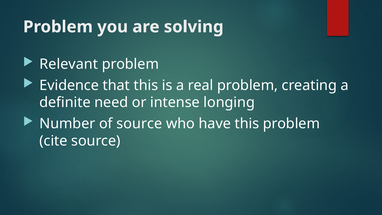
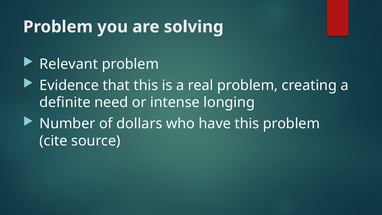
of source: source -> dollars
